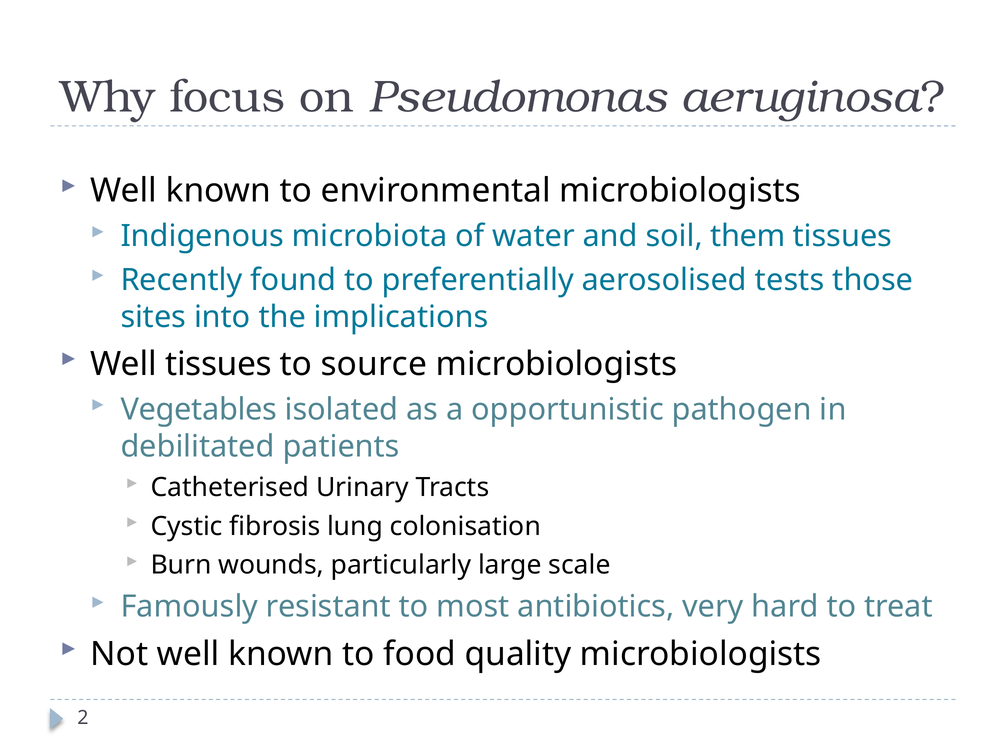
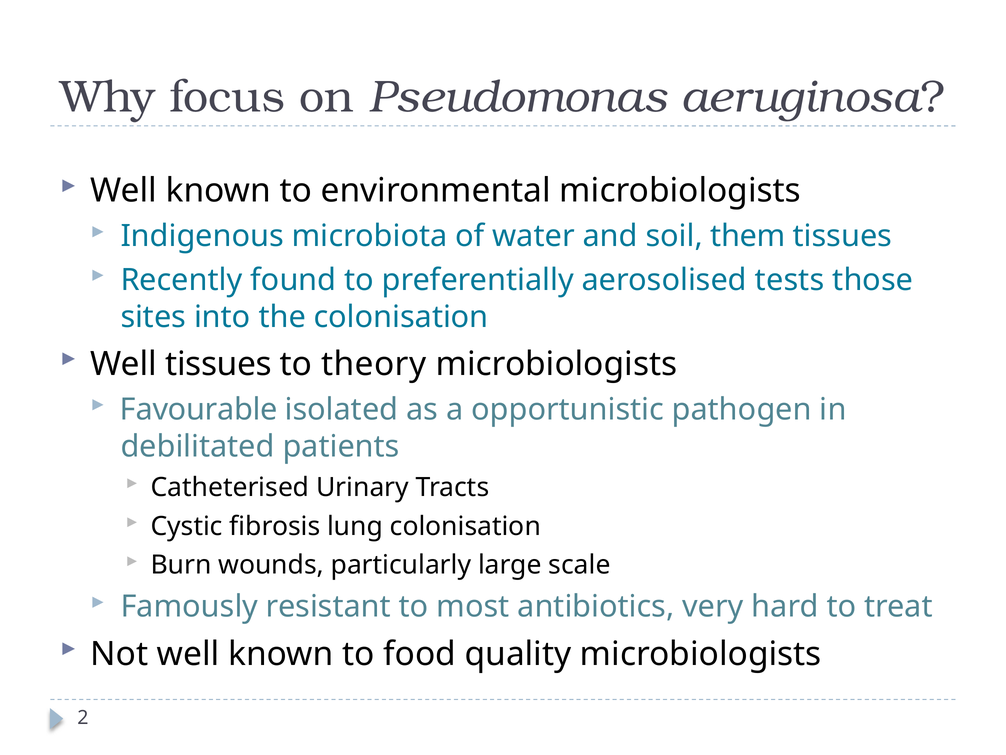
the implications: implications -> colonisation
source: source -> theory
Vegetables: Vegetables -> Favourable
